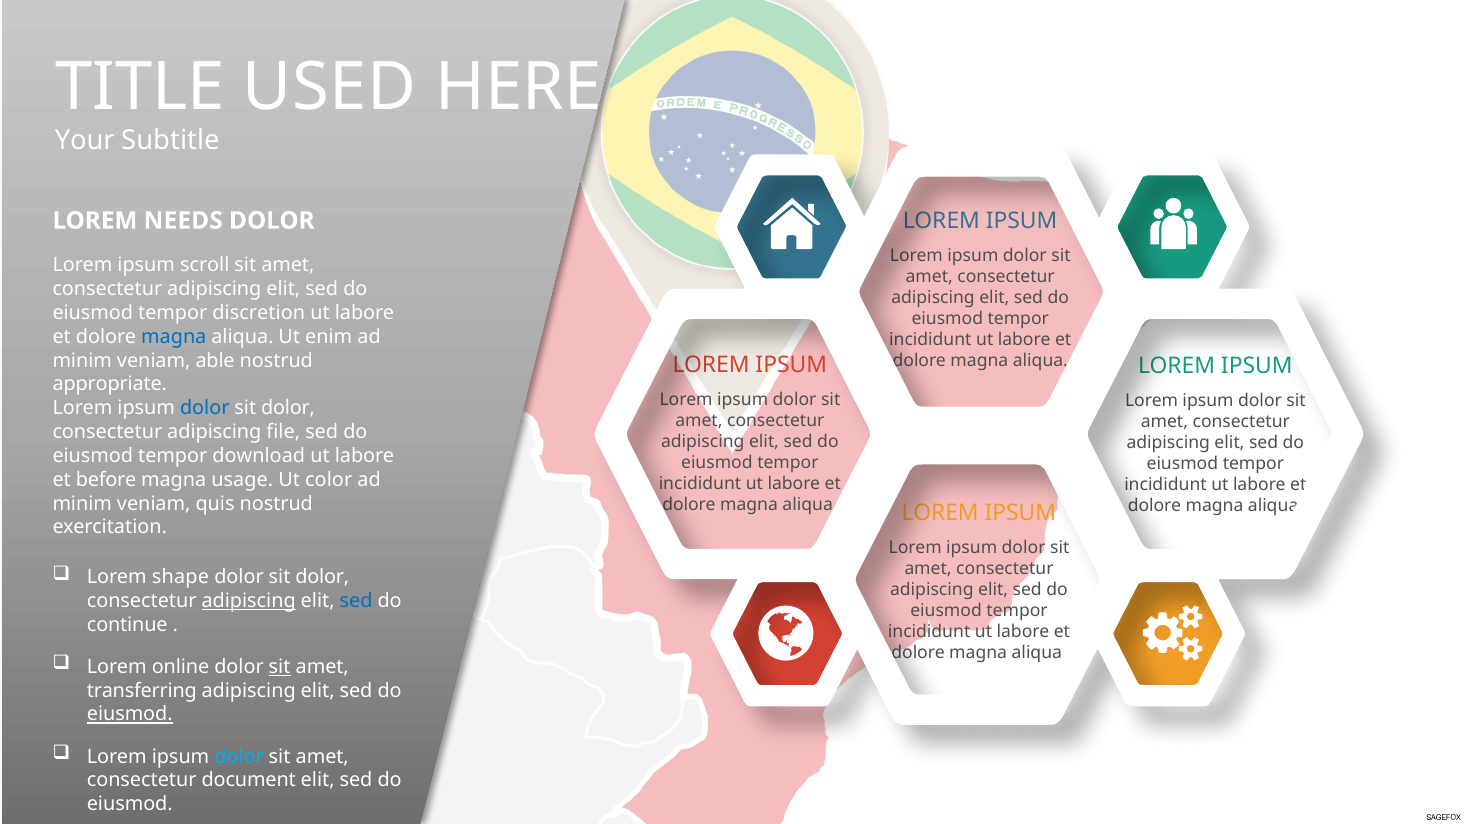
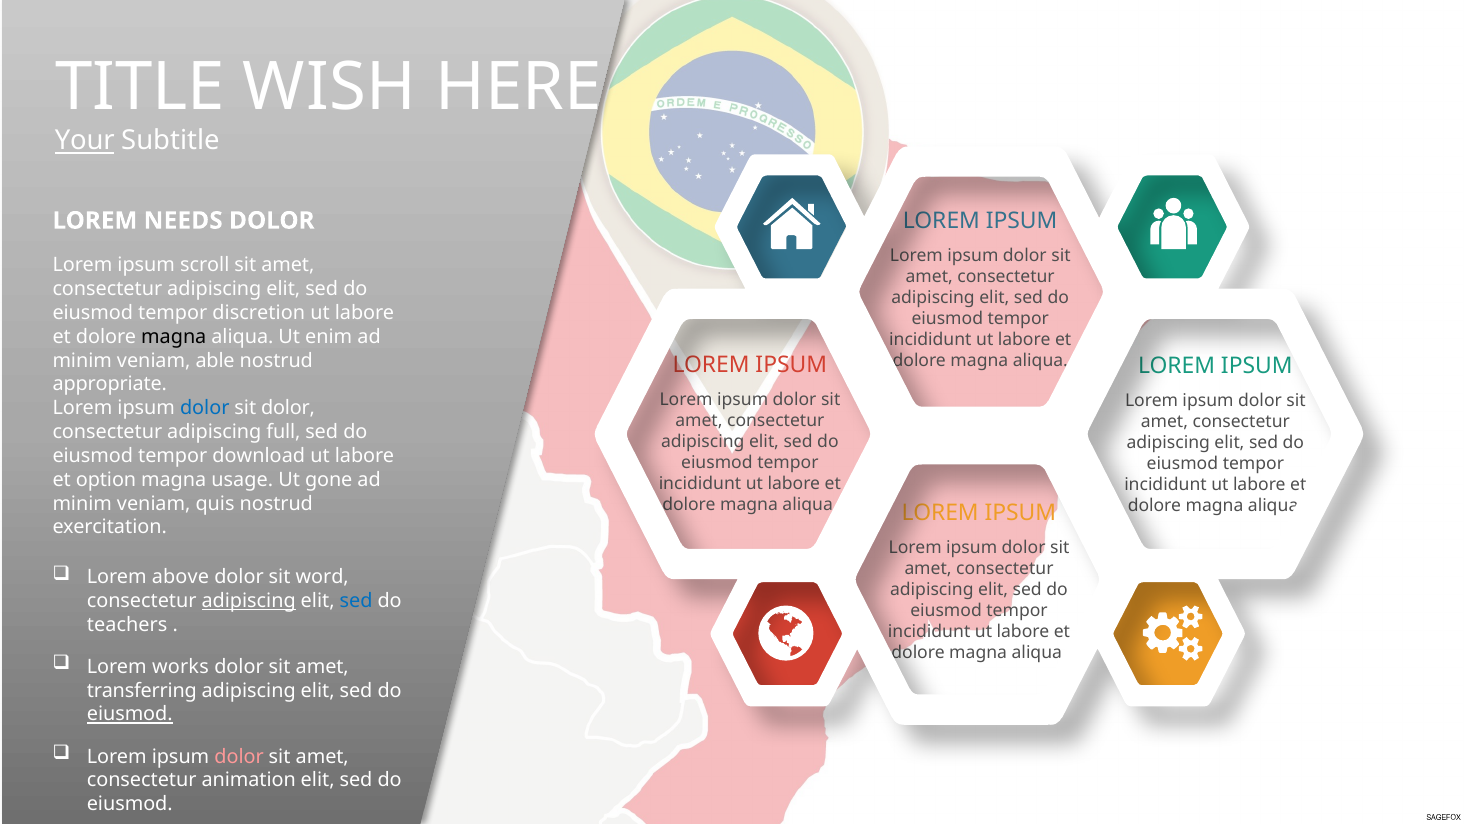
USED: USED -> WISH
Your underline: none -> present
magna at (174, 337) colour: blue -> black
file: file -> full
before: before -> option
color: color -> gone
shape: shape -> above
dolor at (322, 577): dolor -> word
continue: continue -> teachers
online: online -> works
sit at (280, 666) underline: present -> none
dolor at (239, 756) colour: light blue -> pink
document: document -> animation
